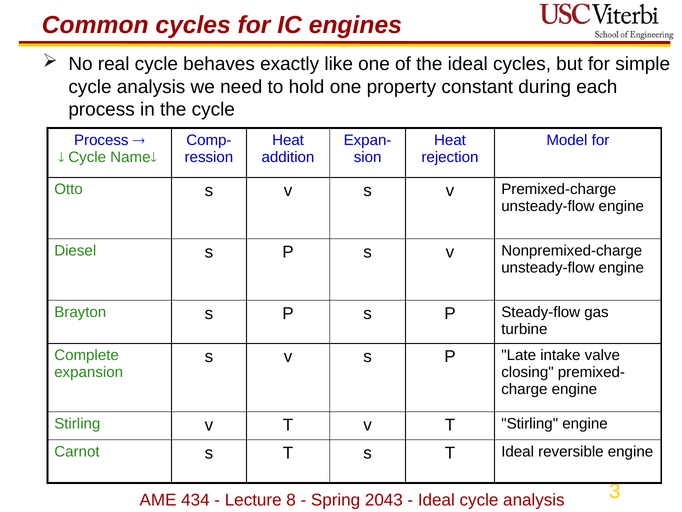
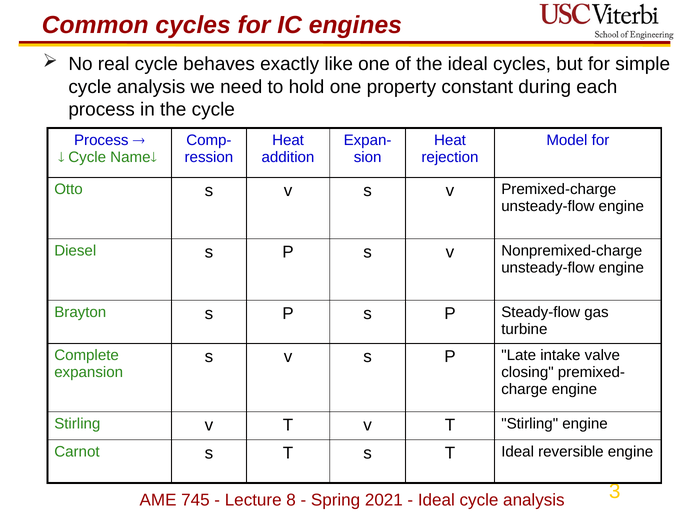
434: 434 -> 745
2043: 2043 -> 2021
